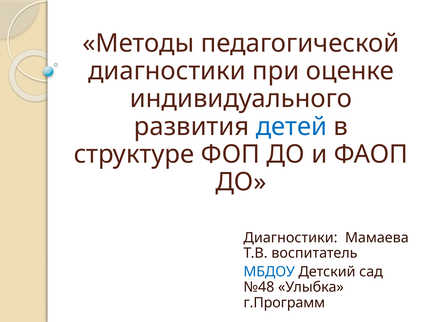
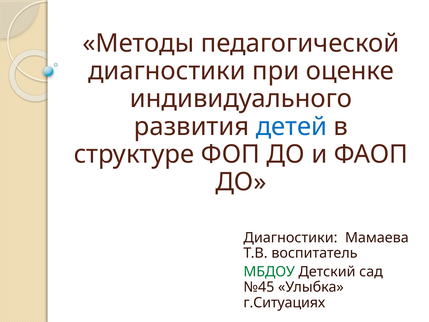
МБДОУ colour: blue -> green
№48: №48 -> №45
г.Программ: г.Программ -> г.Ситуациях
